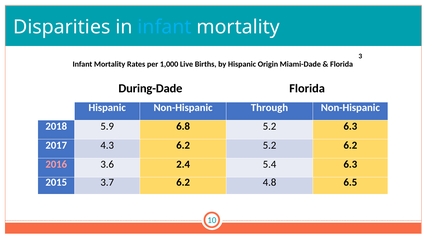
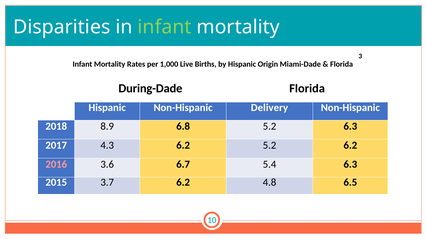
infant at (165, 27) colour: light blue -> light green
Through: Through -> Delivery
5.9: 5.9 -> 8.9
2.4: 2.4 -> 6.7
